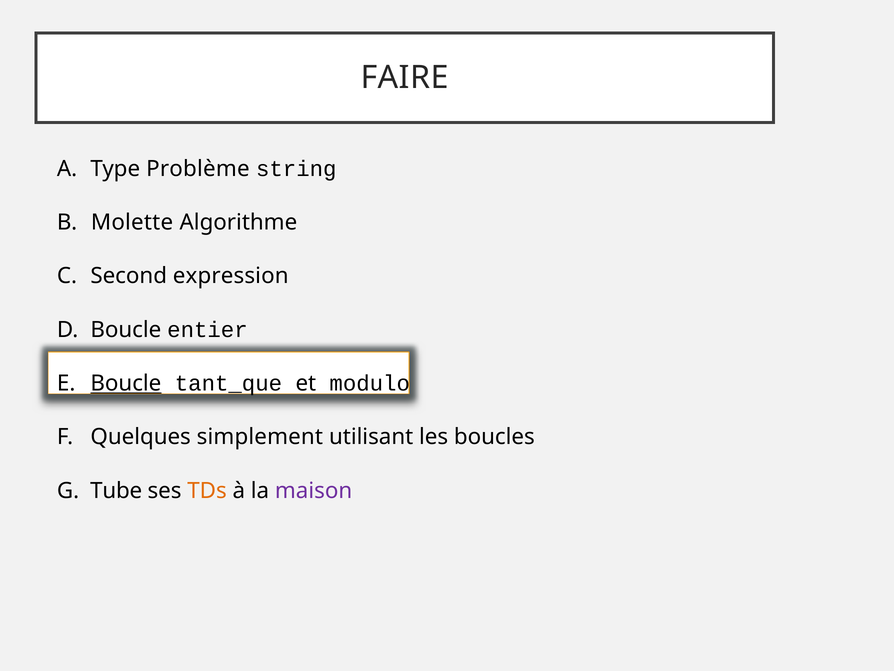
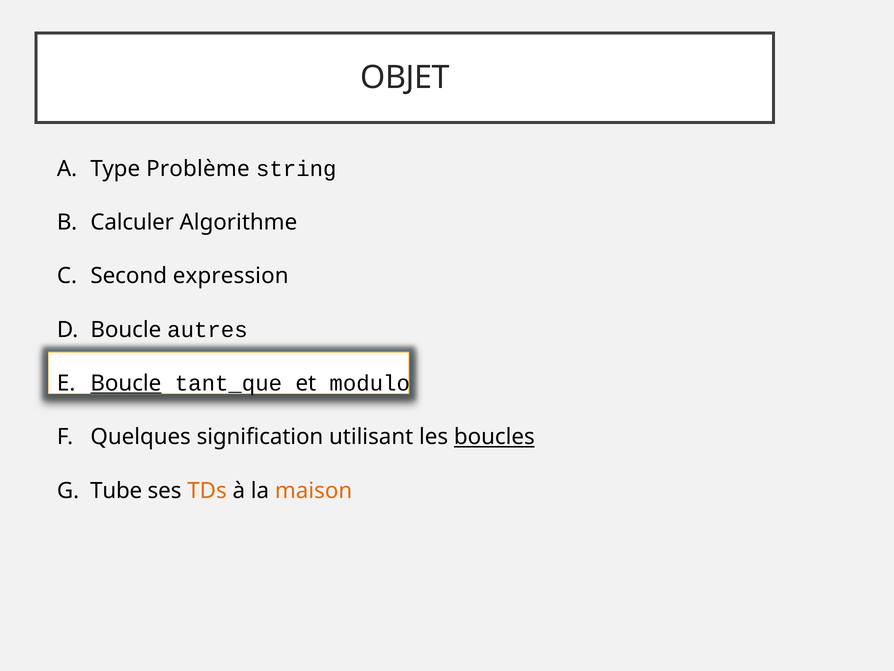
FAIRE: FAIRE -> OBJET
Molette: Molette -> Calculer
entier: entier -> autres
simplement: simplement -> signification
boucles underline: none -> present
maison colour: purple -> orange
